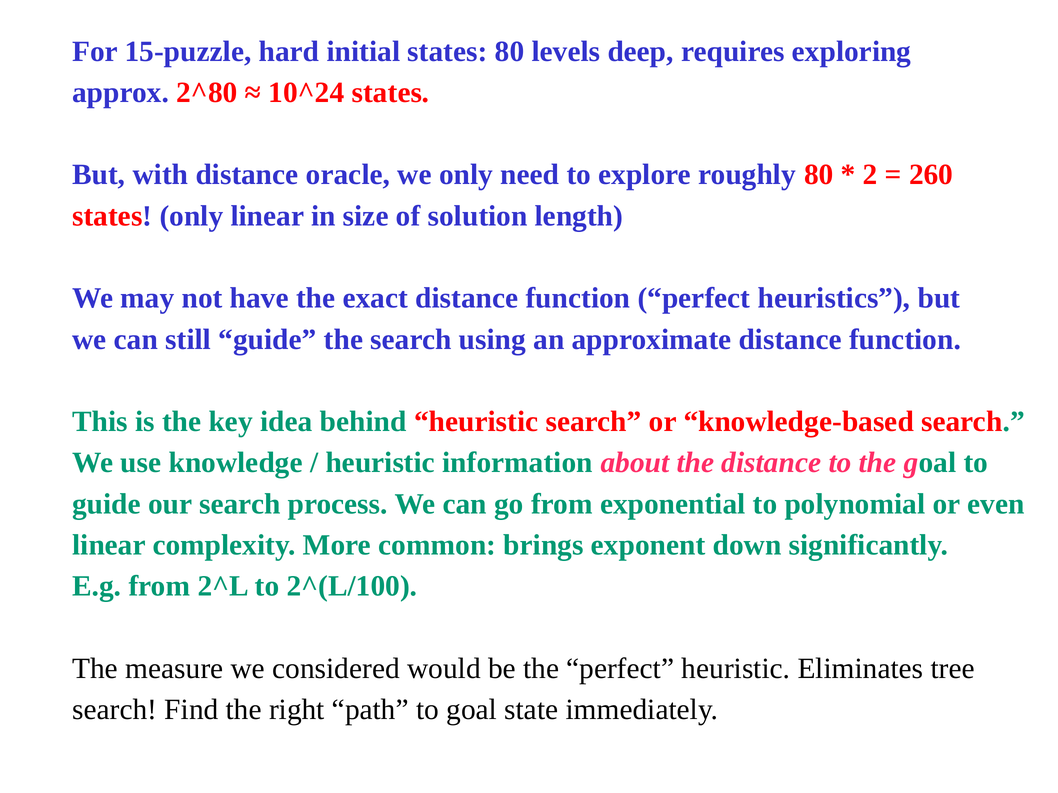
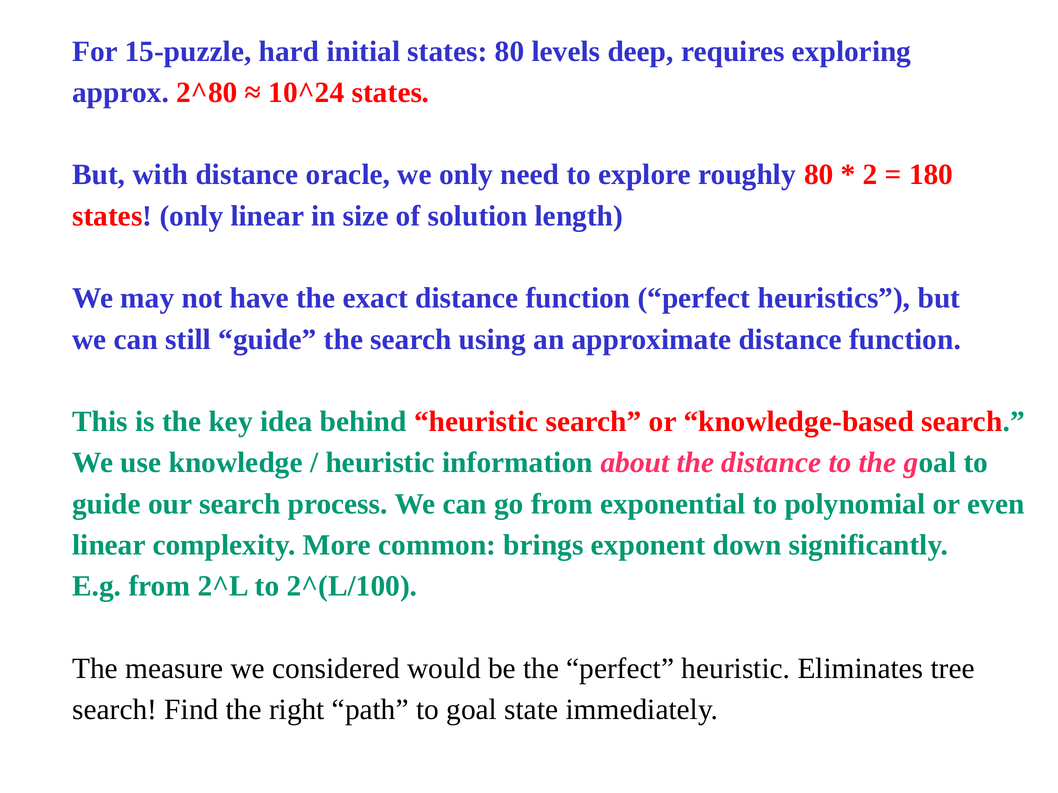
260: 260 -> 180
